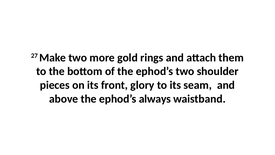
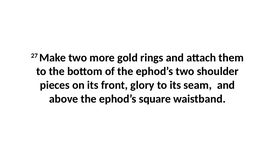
always: always -> square
